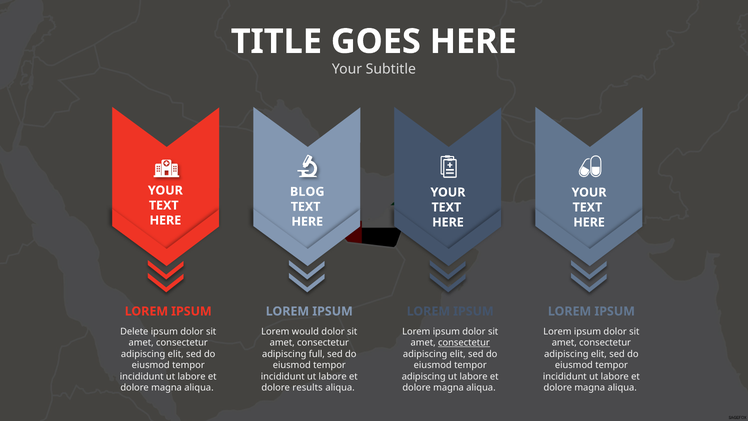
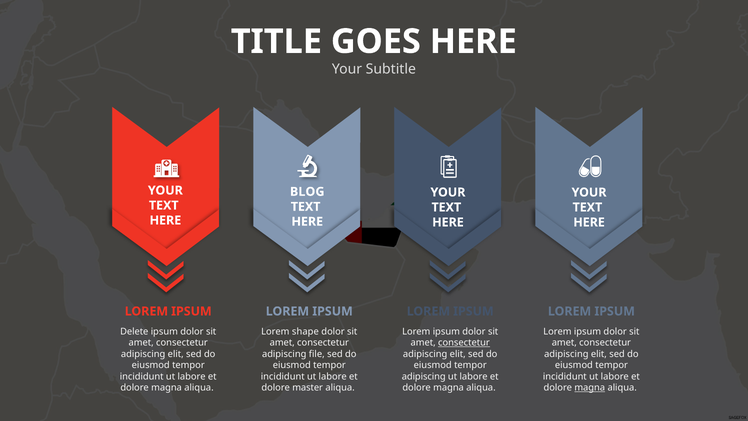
would: would -> shape
full: full -> file
results: results -> master
magna at (590, 388) underline: none -> present
